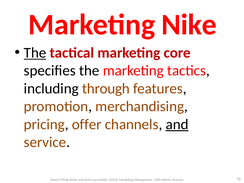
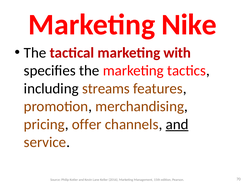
The at (35, 53) underline: present -> none
core: core -> with
through: through -> streams
